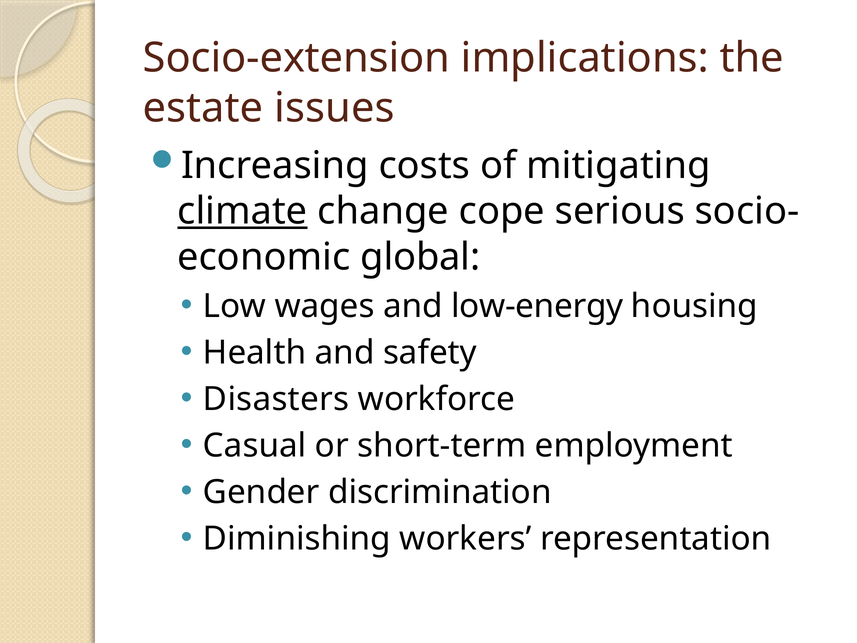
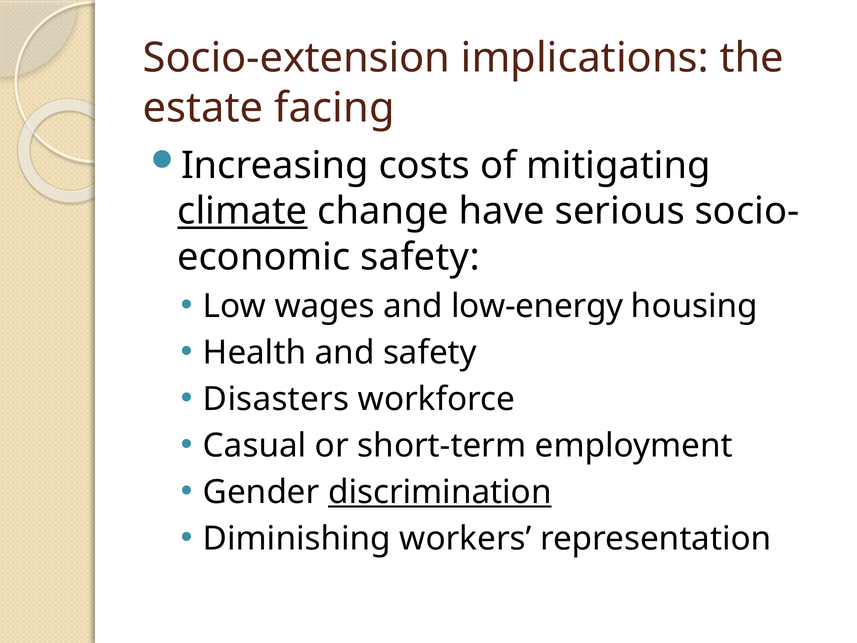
issues: issues -> facing
cope: cope -> have
global at (420, 257): global -> safety
discrimination underline: none -> present
